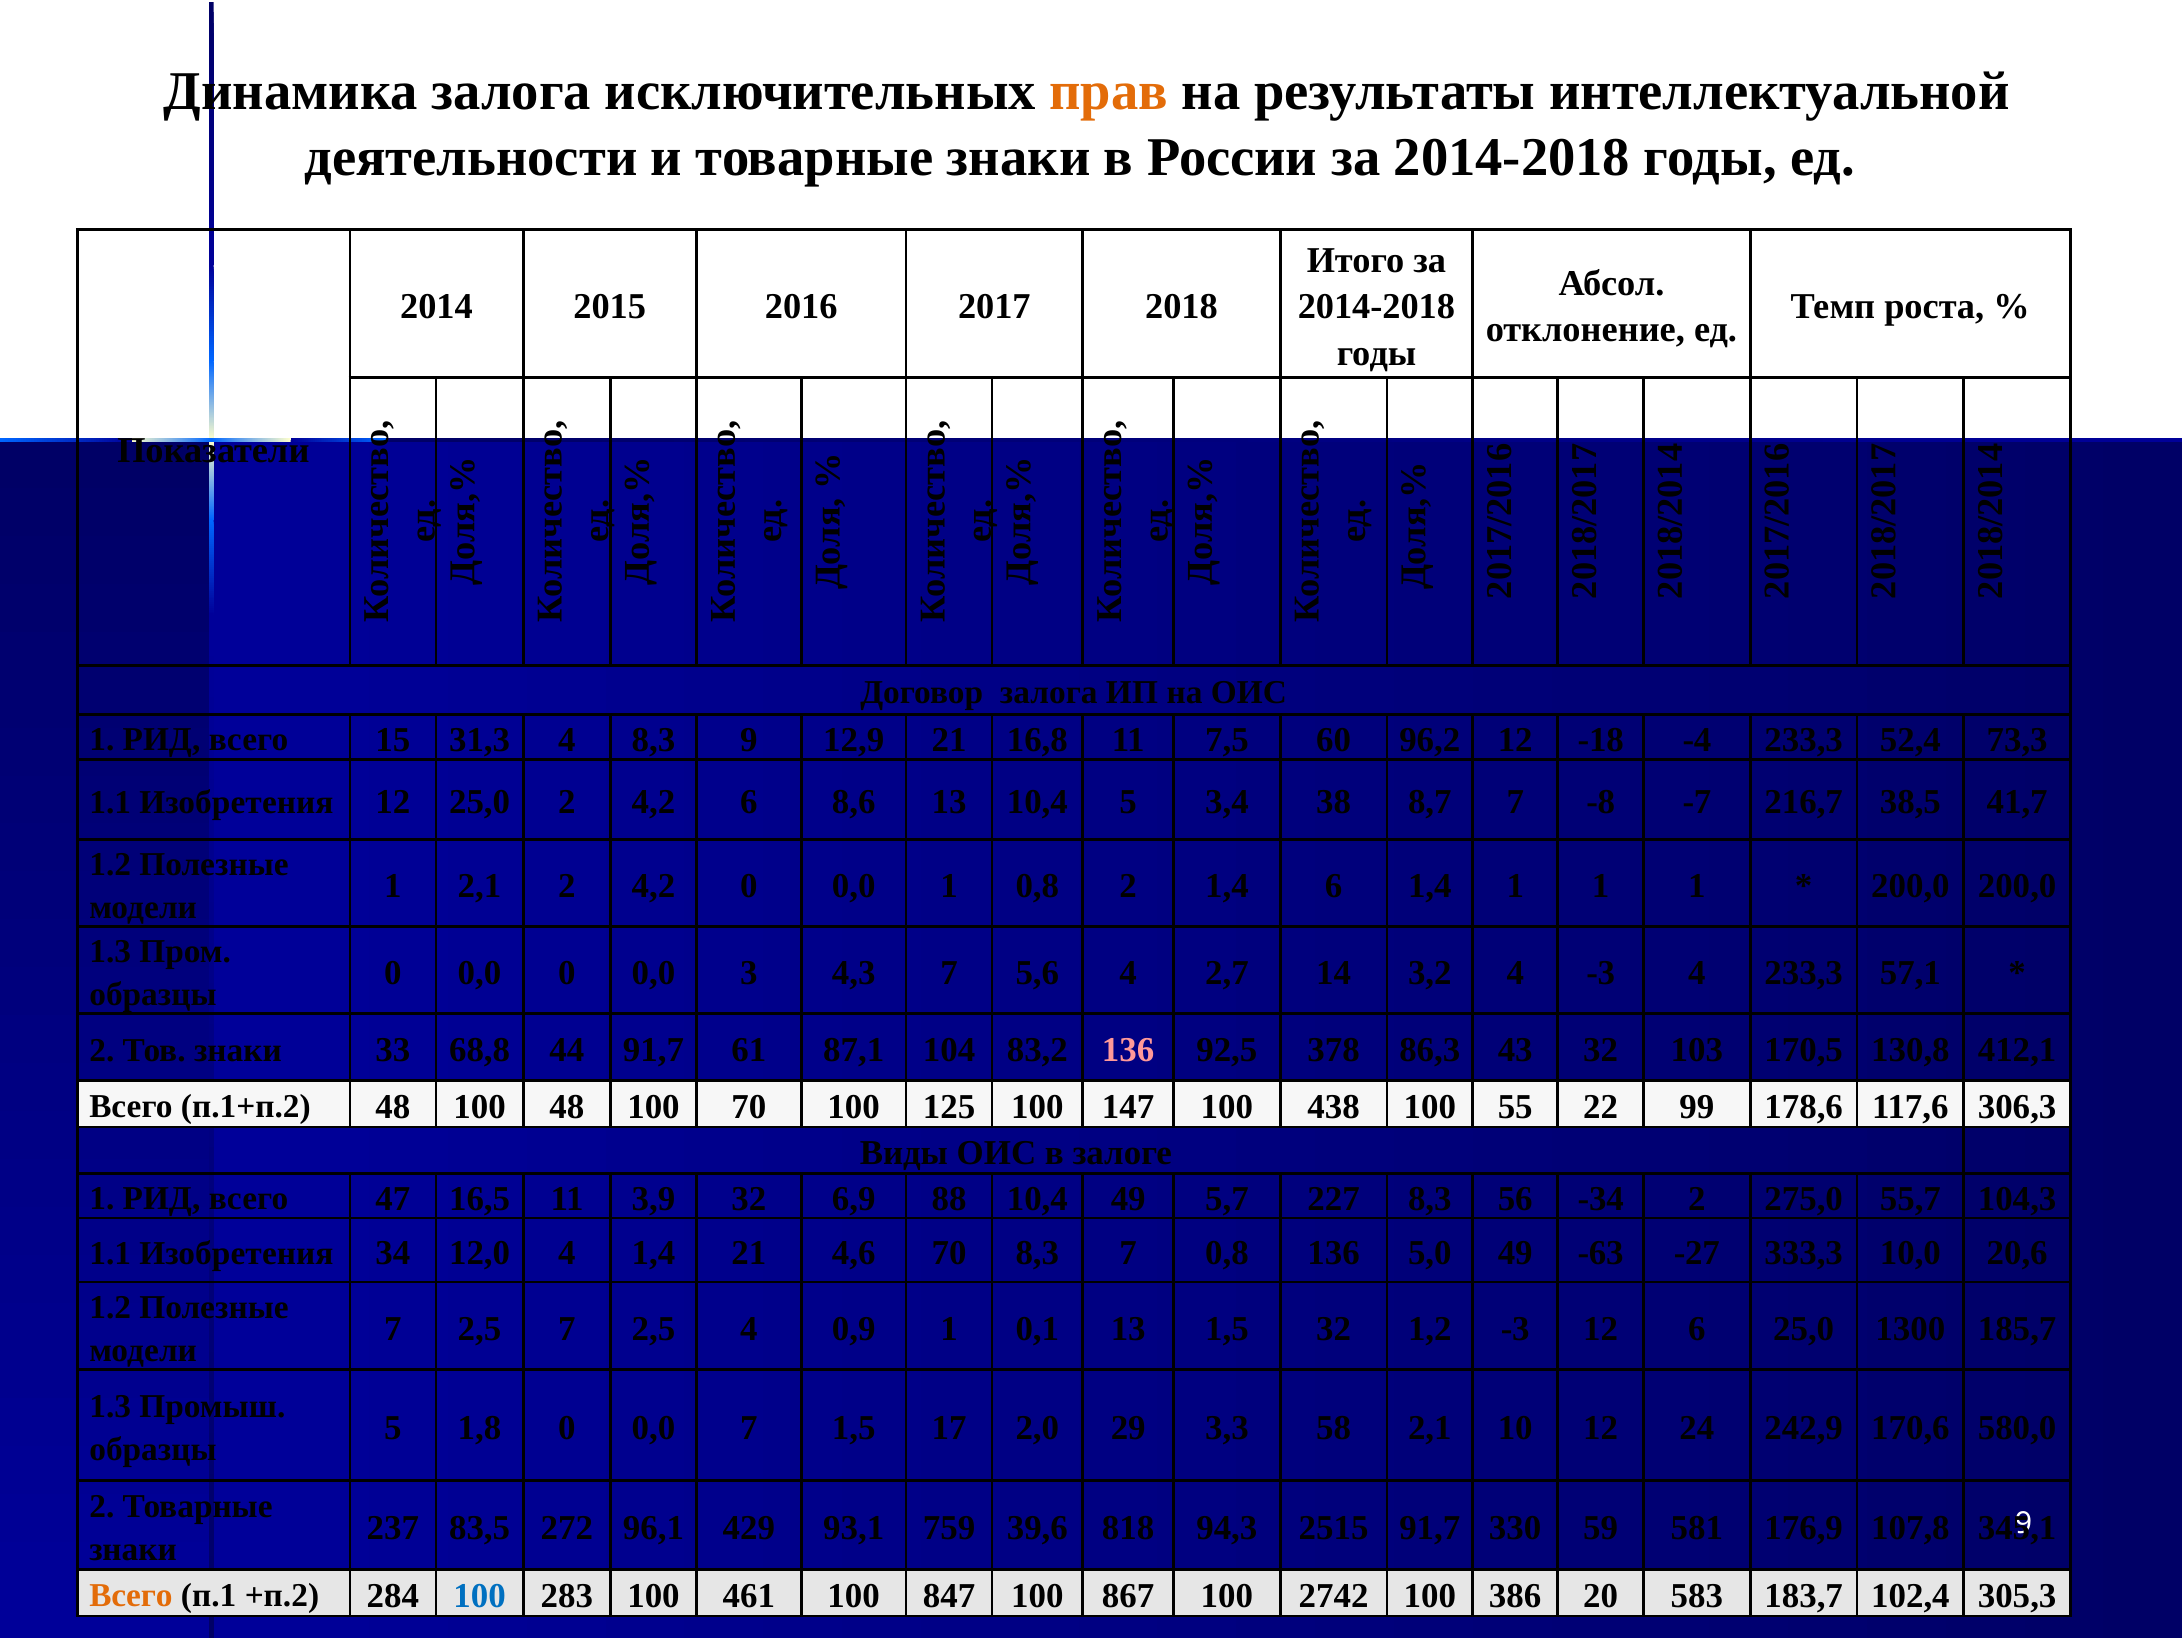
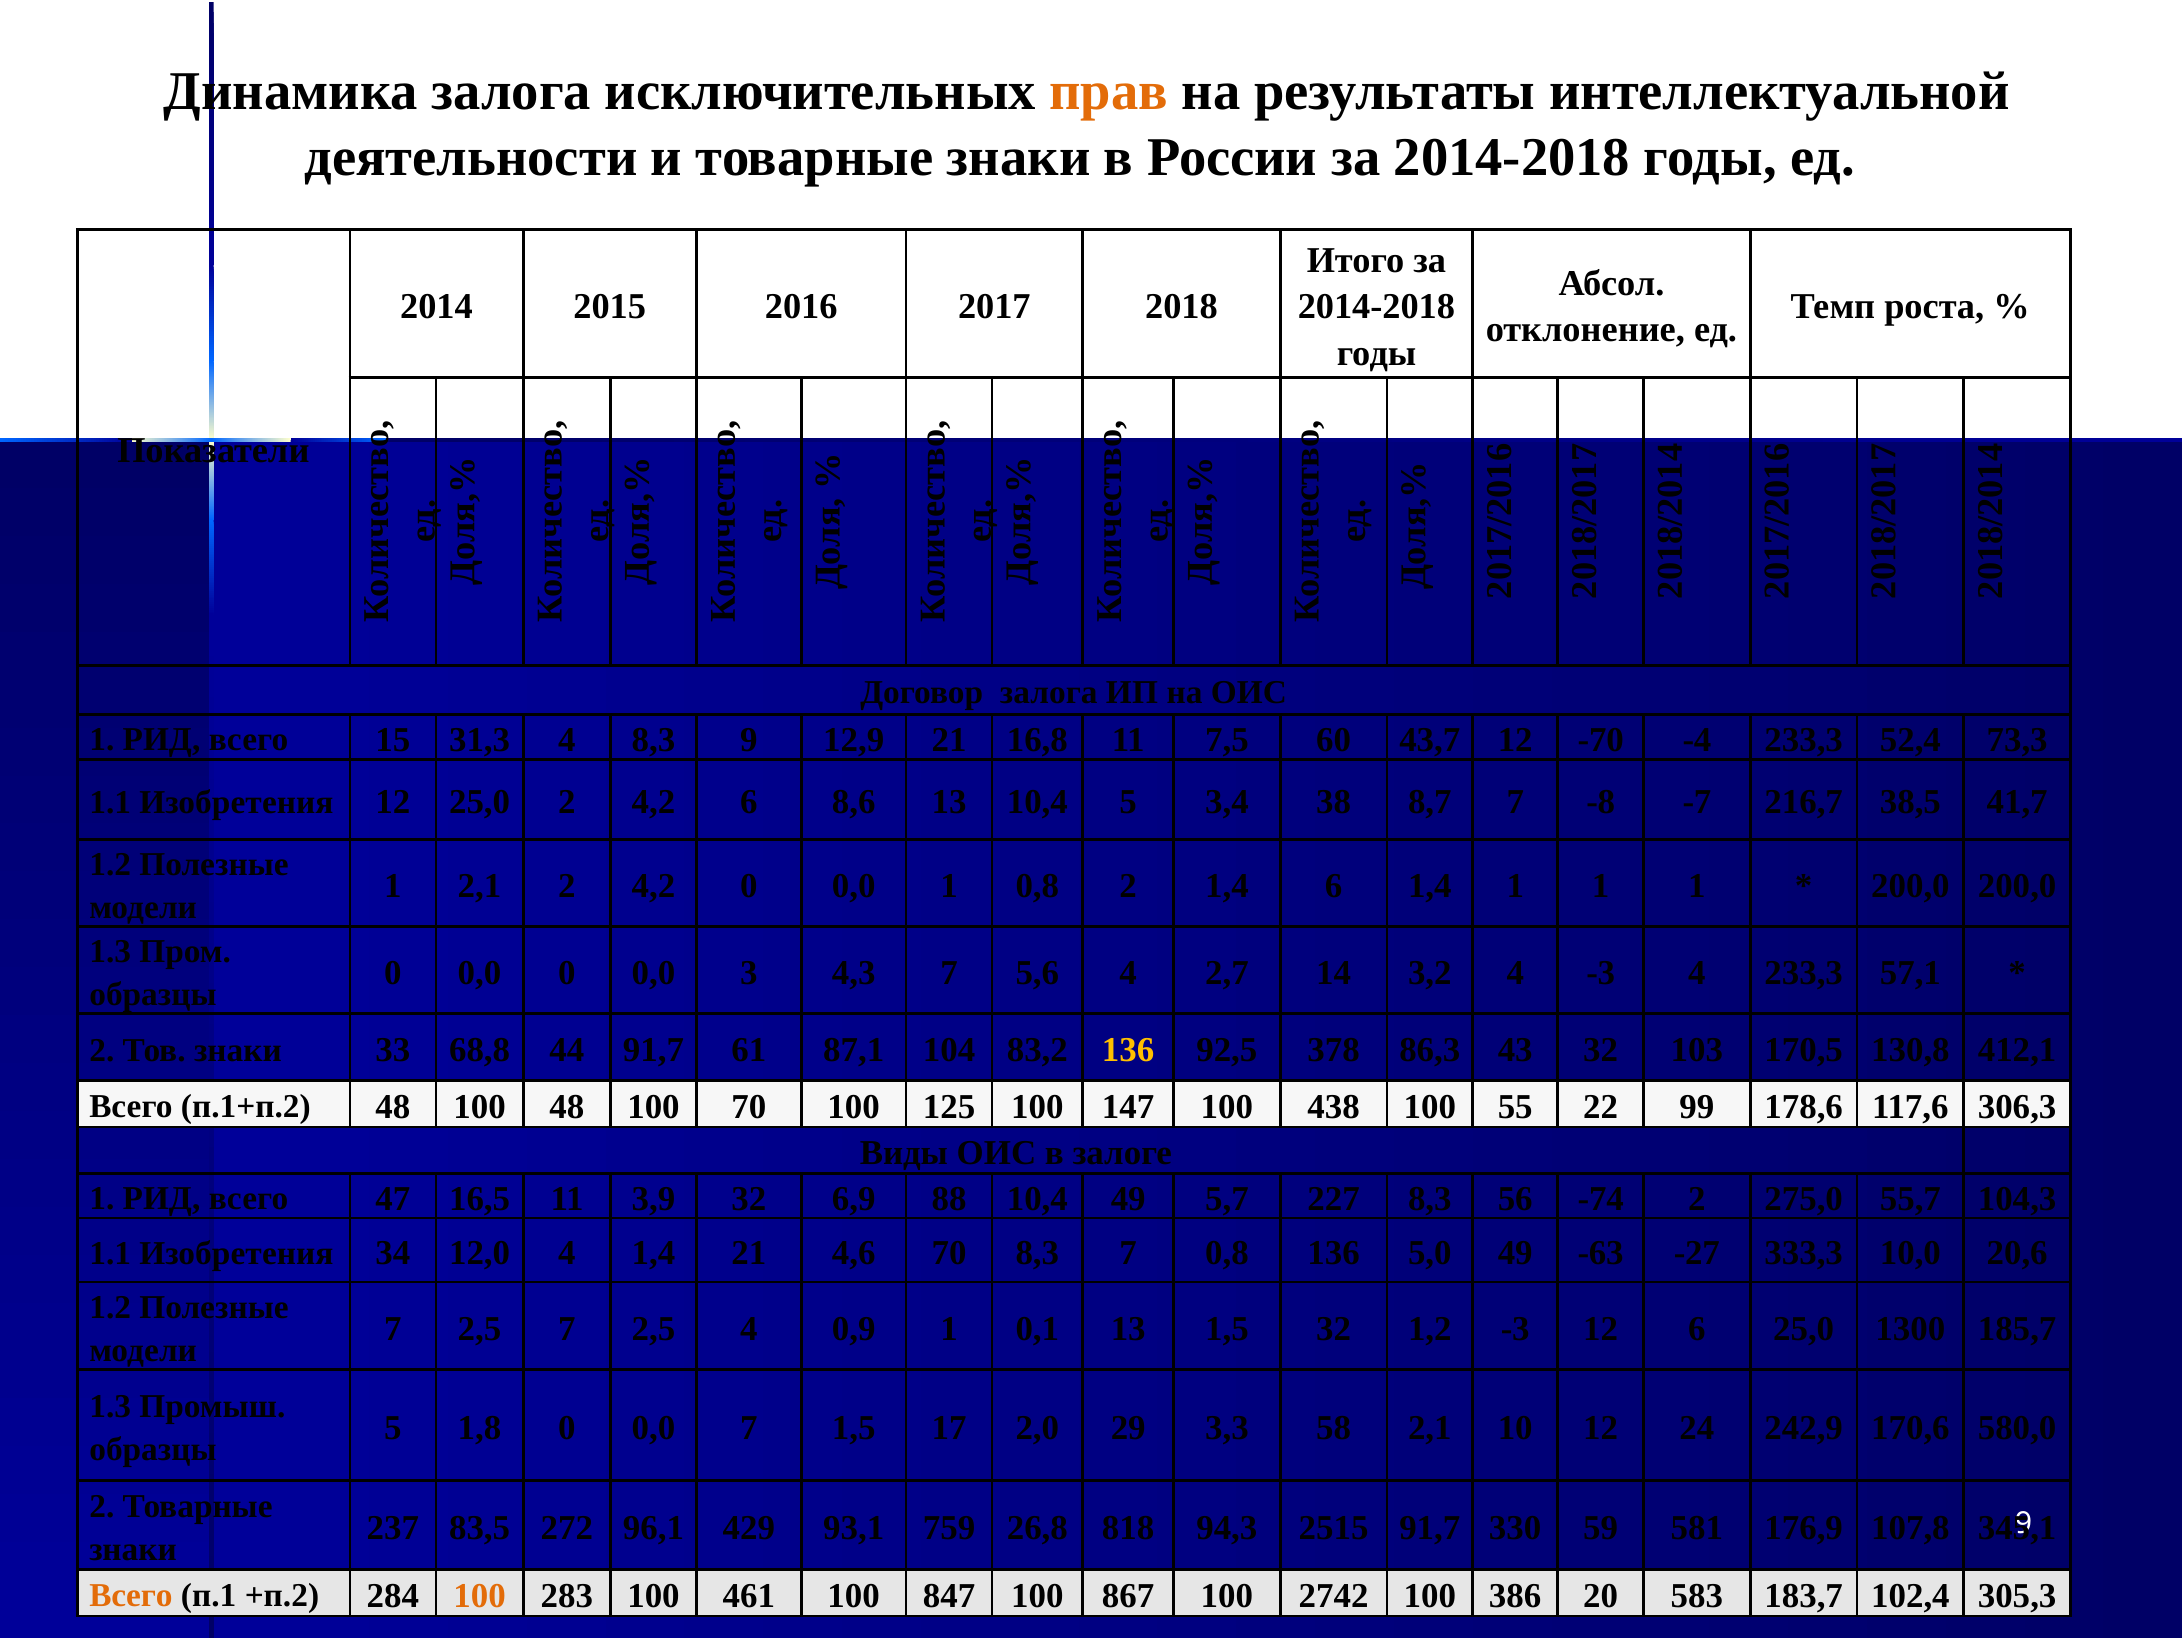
96,2: 96,2 -> 43,7
-18: -18 -> -70
136 at (1128, 1050) colour: pink -> yellow
-34: -34 -> -74
39,6: 39,6 -> 26,8
100 at (480, 1595) colour: blue -> orange
